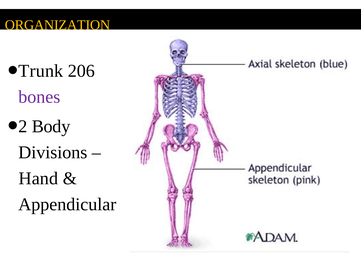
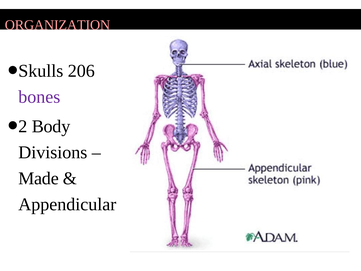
ORGANIZATION colour: yellow -> pink
Trunk: Trunk -> Skulls
Hand: Hand -> Made
